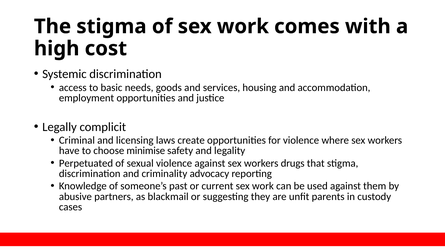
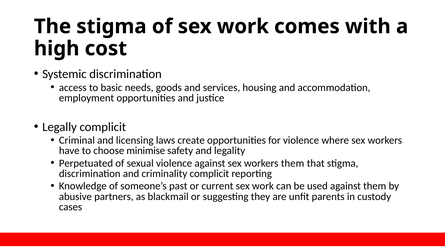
workers drugs: drugs -> them
criminality advocacy: advocacy -> complicit
